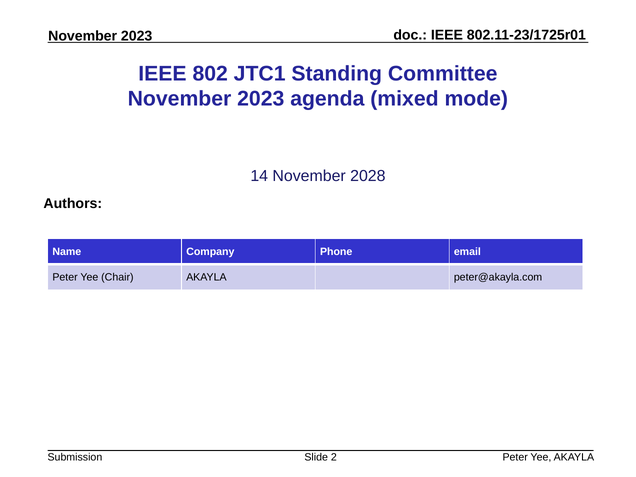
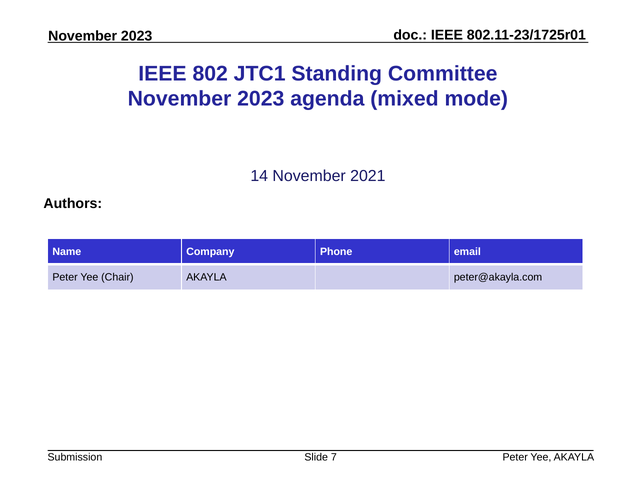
2028: 2028 -> 2021
2: 2 -> 7
